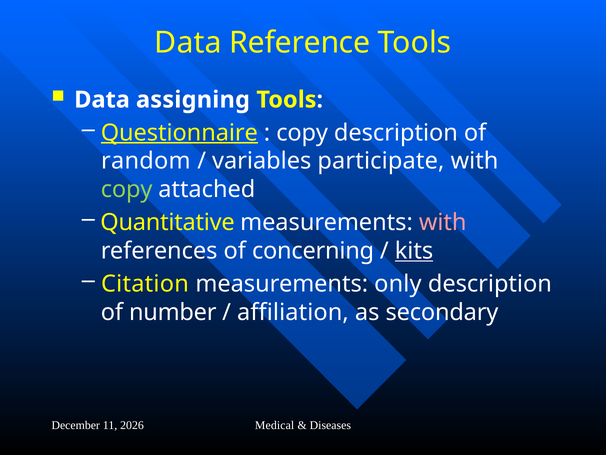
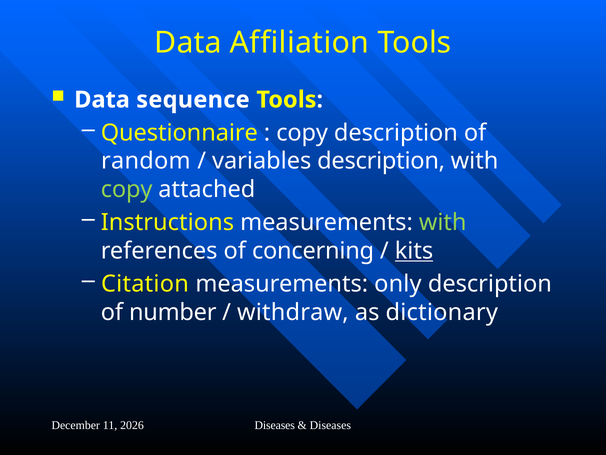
Reference: Reference -> Affiliation
assigning: assigning -> sequence
Questionnaire underline: present -> none
variables participate: participate -> description
Quantitative: Quantitative -> Instructions
with at (443, 222) colour: pink -> light green
affiliation: affiliation -> withdraw
secondary: secondary -> dictionary
Medical at (275, 425): Medical -> Diseases
